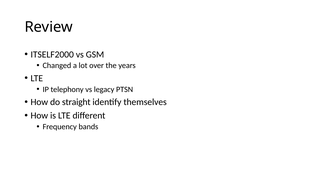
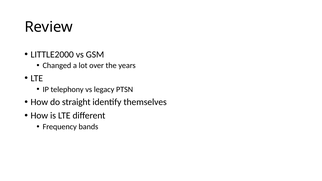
ITSELF2000: ITSELF2000 -> LITTLE2000
